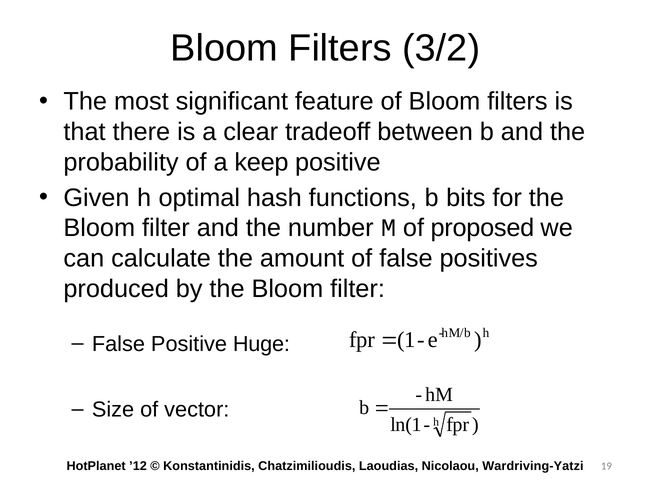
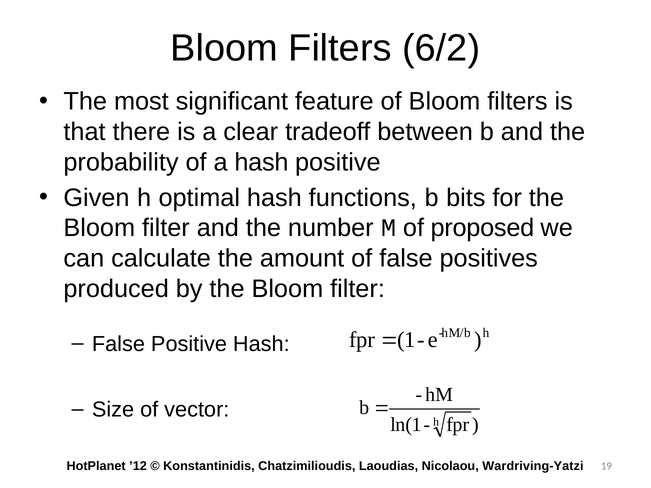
3/2: 3/2 -> 6/2
a keep: keep -> hash
Positive Huge: Huge -> Hash
